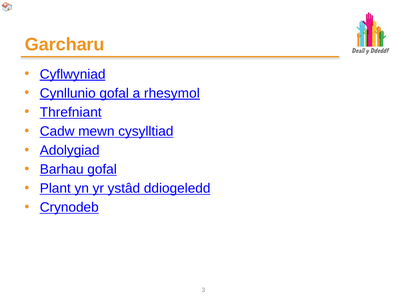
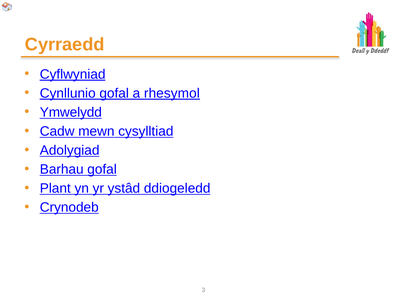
Garcharu: Garcharu -> Cyrraedd
Threfniant: Threfniant -> Ymwelydd
